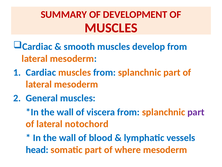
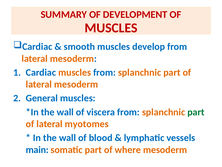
part at (196, 112) colour: purple -> green
notochord: notochord -> myotomes
head: head -> main
